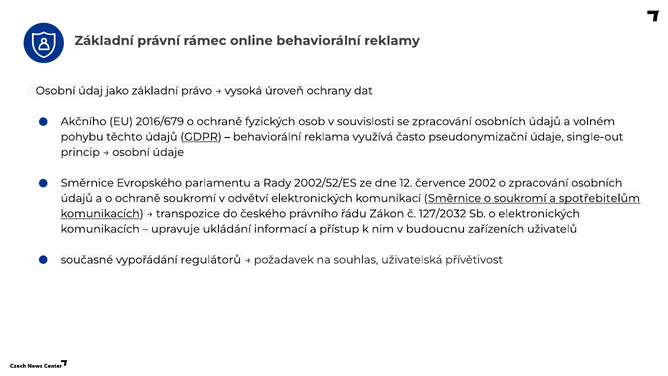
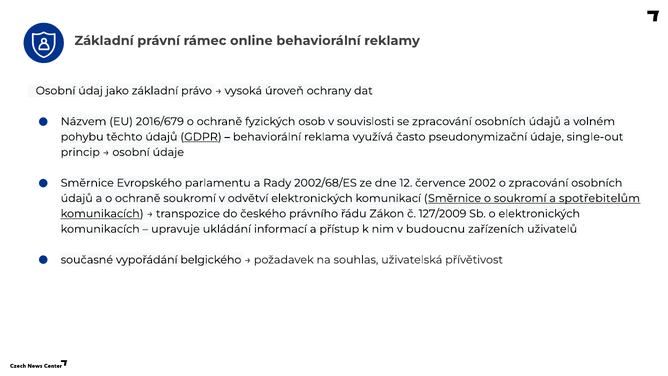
Akčního: Akčního -> Názvem
2002/52/ES: 2002/52/ES -> 2002/68/ES
127/2032: 127/2032 -> 127/2009
regulátorů: regulátorů -> belgického
